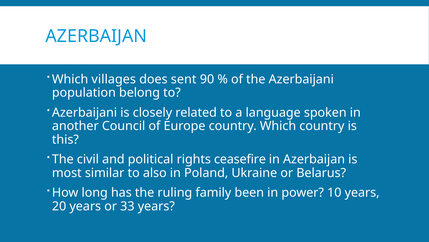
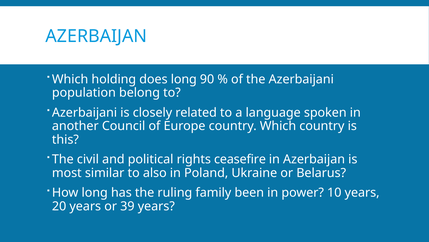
villages: villages -> holding
does sent: sent -> long
33: 33 -> 39
